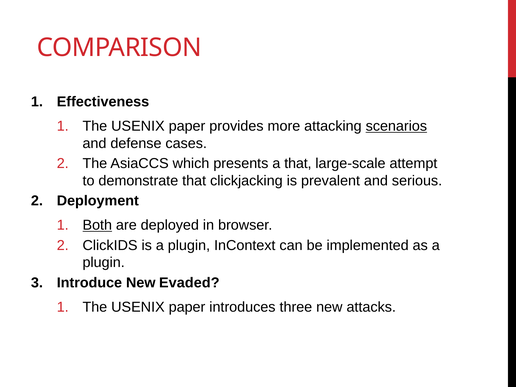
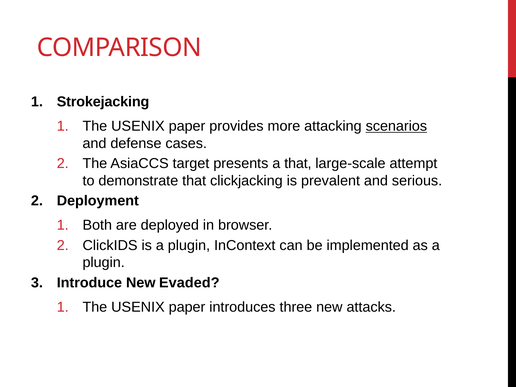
Effectiveness: Effectiveness -> Strokejacking
which: which -> target
Both underline: present -> none
